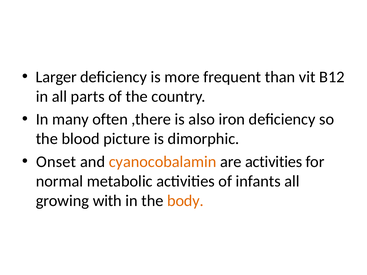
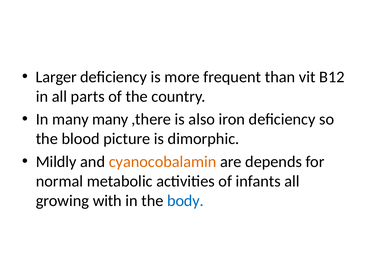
many often: often -> many
Onset: Onset -> Mildly
are activities: activities -> depends
body colour: orange -> blue
